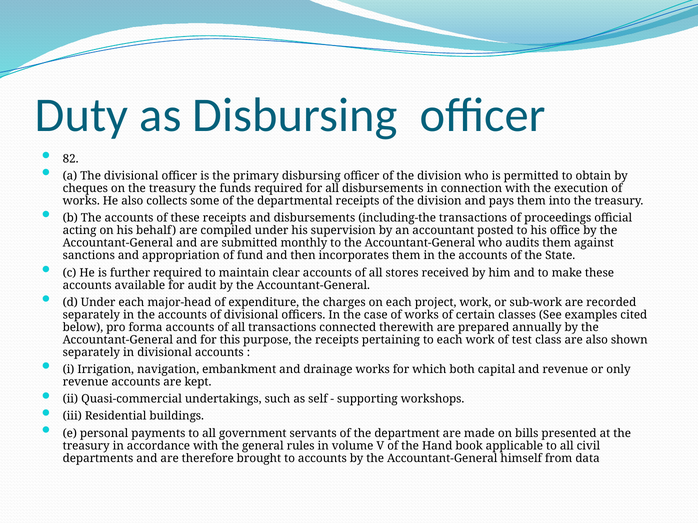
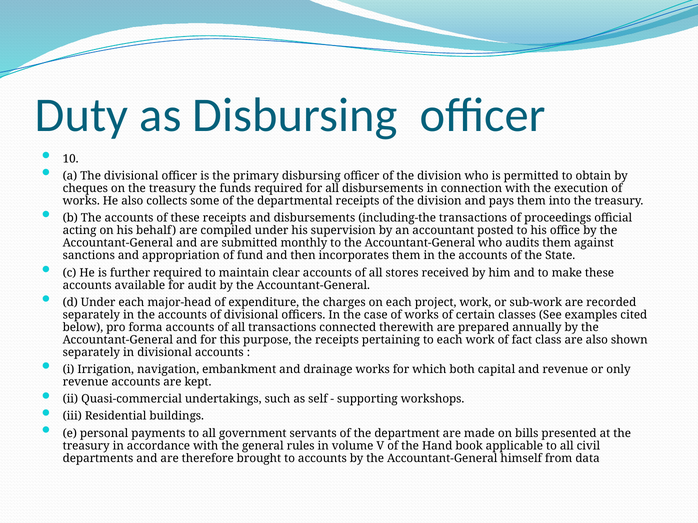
82: 82 -> 10
test: test -> fact
